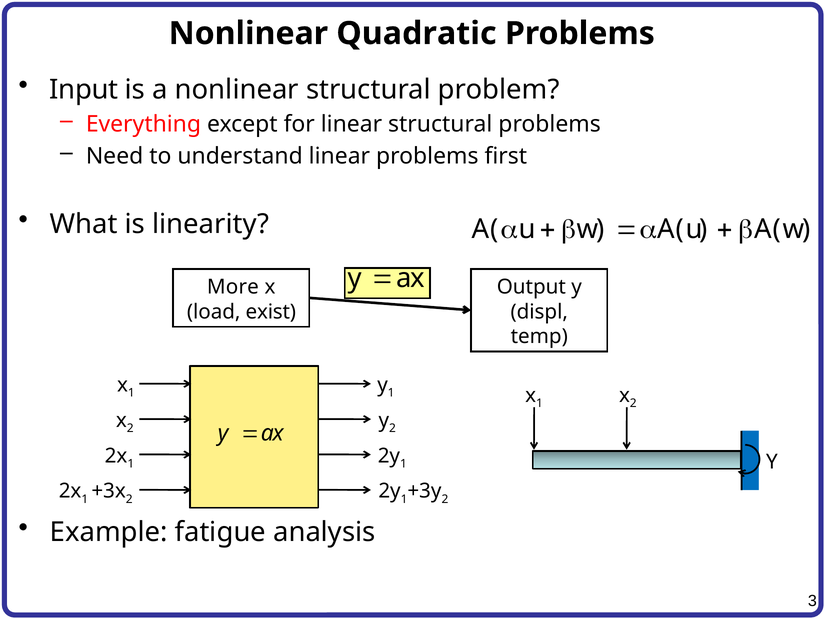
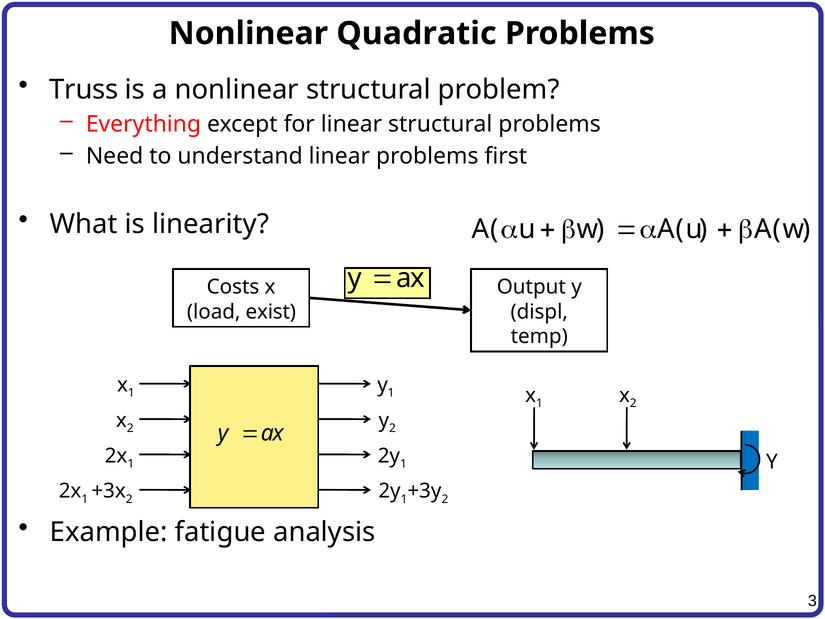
Input: Input -> Truss
More: More -> Costs
